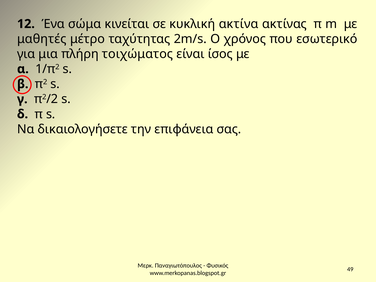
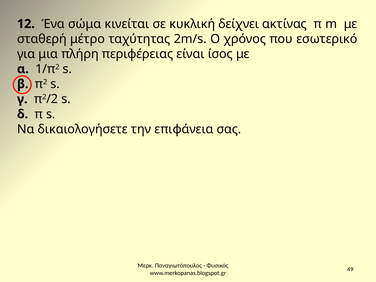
ακτίνα: ακτίνα -> δείχνει
μαθητές: μαθητές -> σταθερή
τοιχώματος: τοιχώματος -> περιφέρειας
